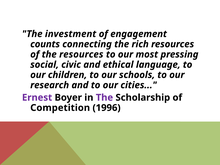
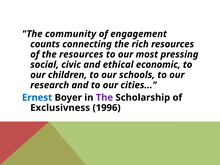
investment: investment -> community
language: language -> economic
Ernest colour: purple -> blue
Competition: Competition -> Exclusivness
